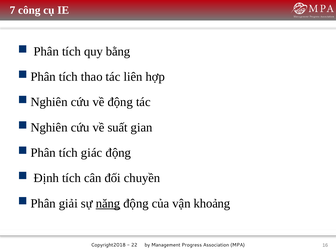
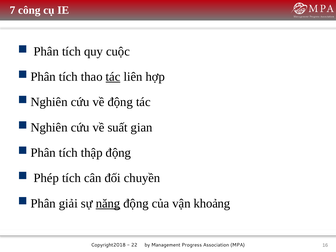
bằng: bằng -> cuộc
tác at (113, 77) underline: none -> present
giác: giác -> thập
Định: Định -> Phép
